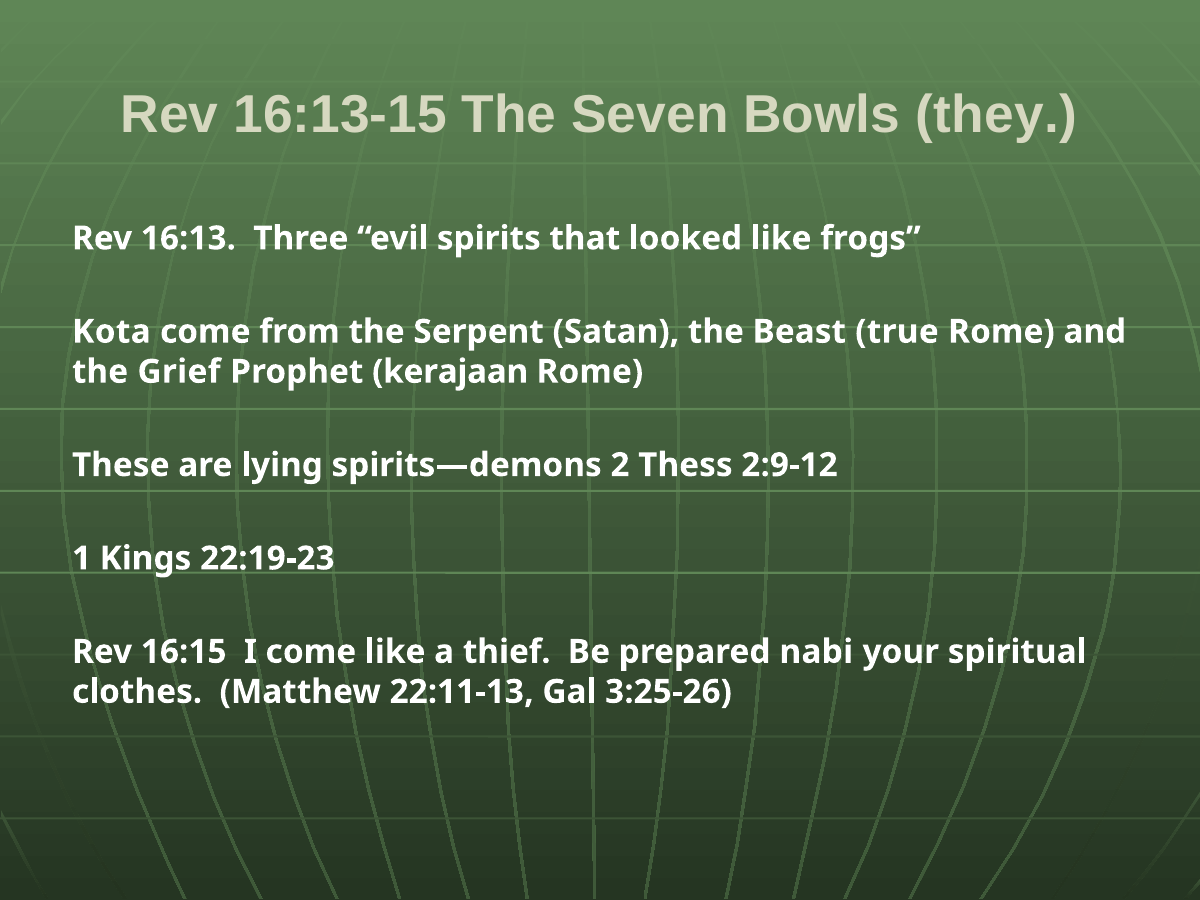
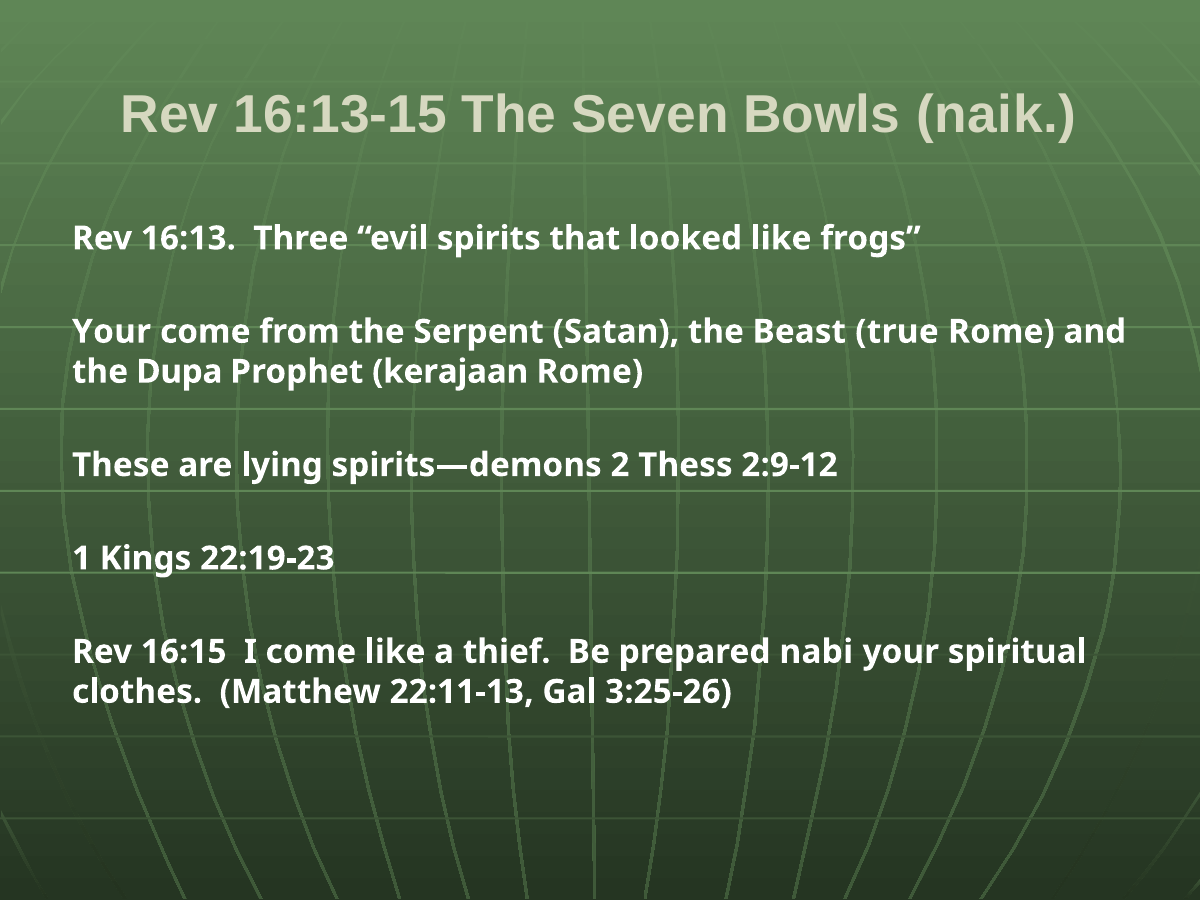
they: they -> naik
Kota at (111, 332): Kota -> Your
Grief: Grief -> Dupa
